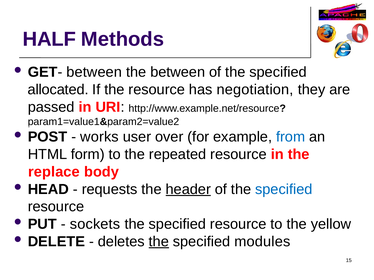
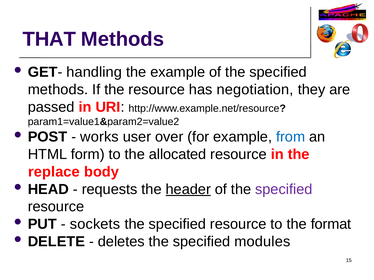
HALF: HALF -> THAT
GET- between: between -> handling
the between: between -> example
allocated at (58, 90): allocated -> methods
repeated: repeated -> allocated
specified at (284, 190) colour: blue -> purple
yellow: yellow -> format
the at (159, 242) underline: present -> none
